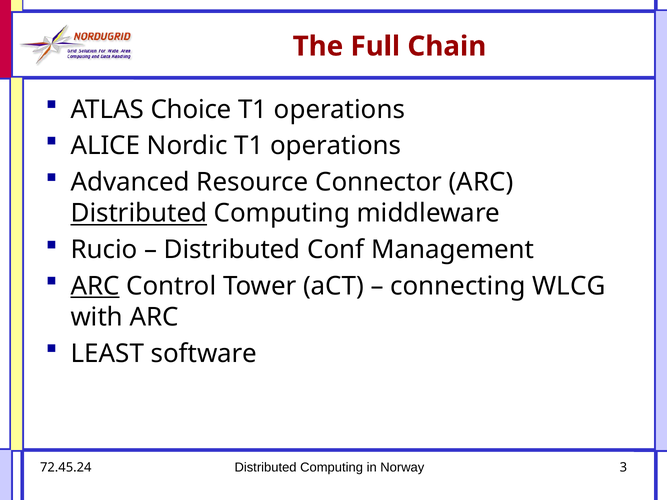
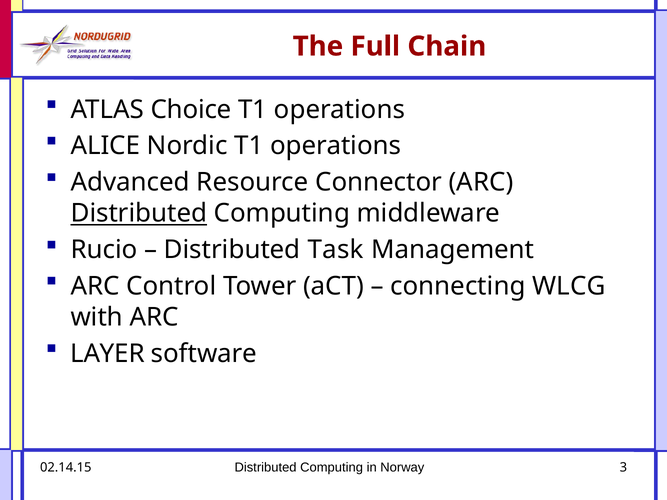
Conf: Conf -> Task
ARC at (95, 286) underline: present -> none
LEAST: LEAST -> LAYER
72.45.24: 72.45.24 -> 02.14.15
